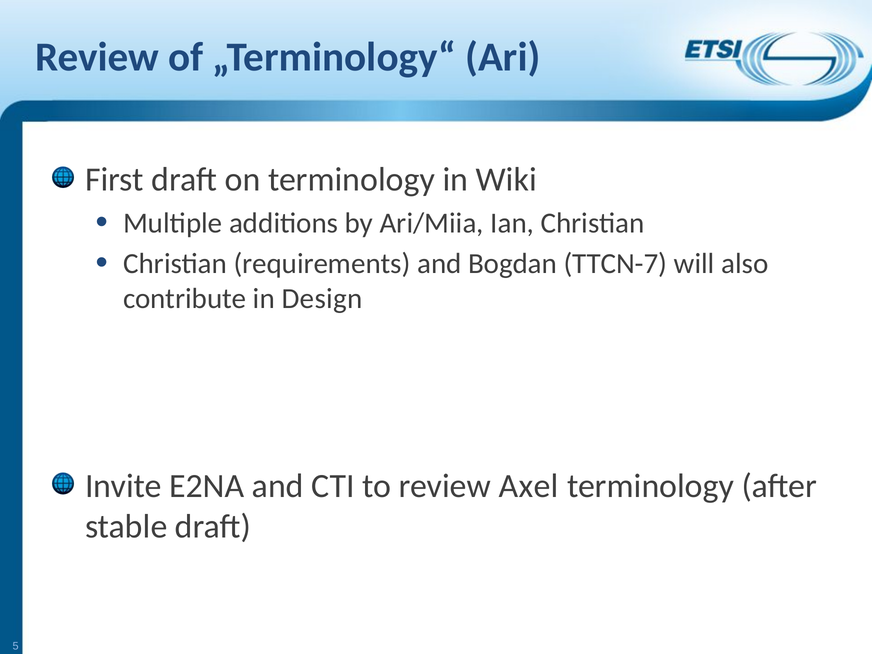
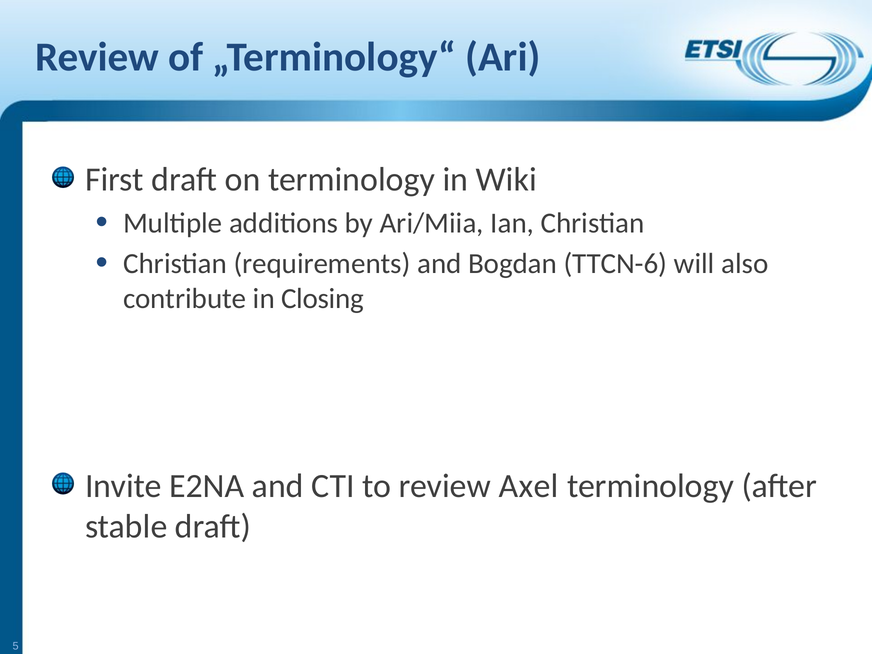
TTCN-7: TTCN-7 -> TTCN-6
Design: Design -> Closing
